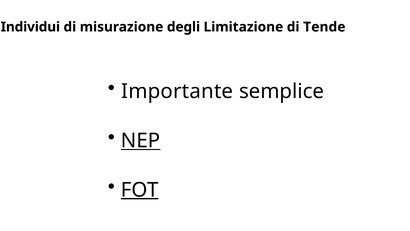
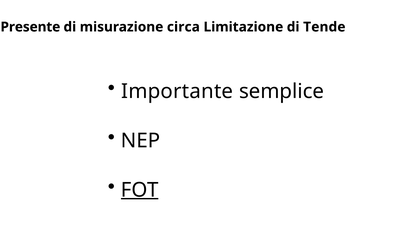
Individui: Individui -> Presente
degli: degli -> circa
NEP underline: present -> none
